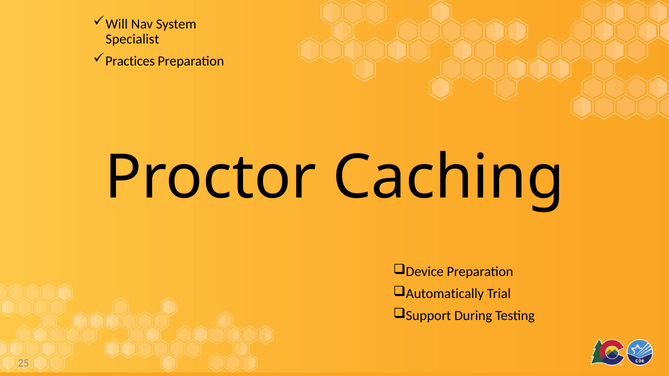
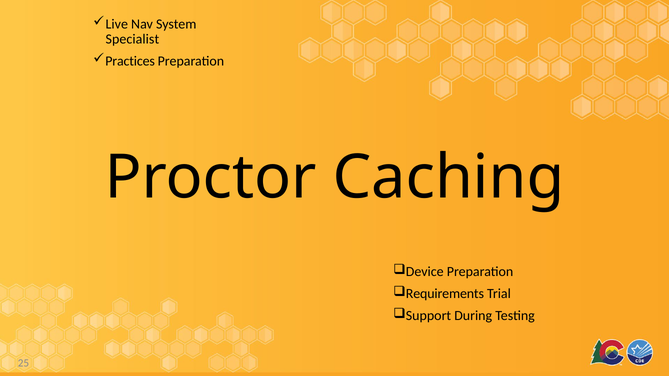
Will: Will -> Live
Automatically: Automatically -> Requirements
